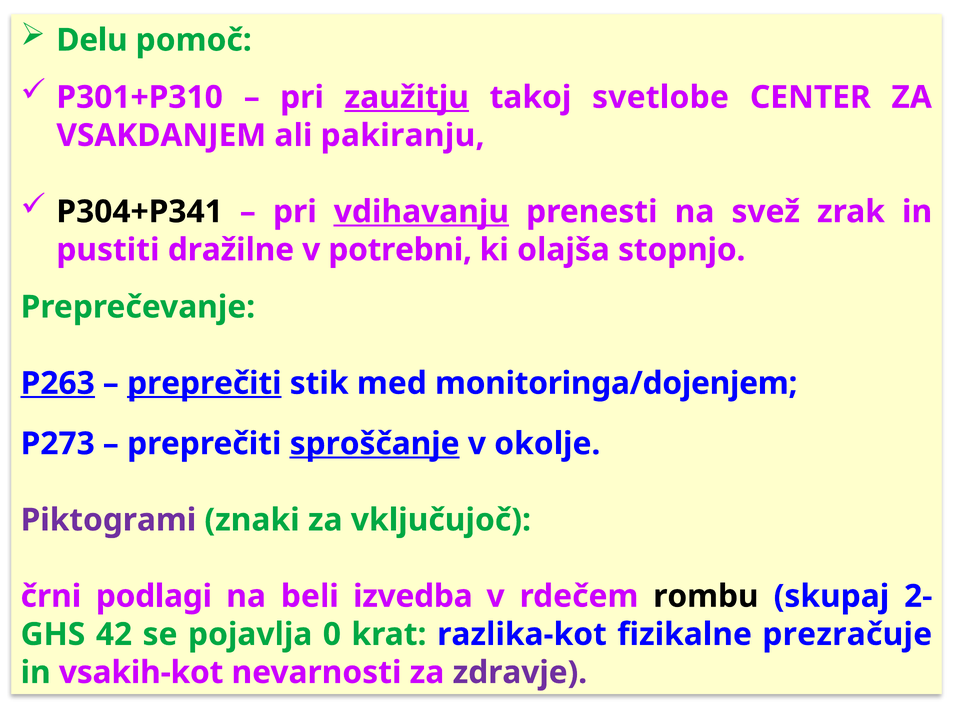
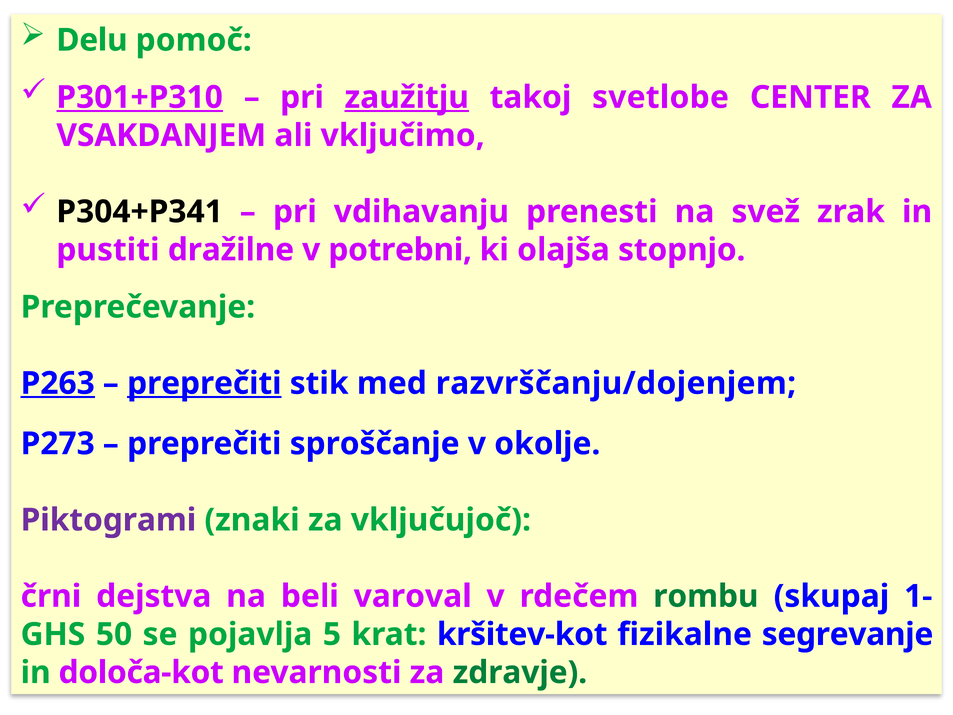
P301+P310 underline: none -> present
pakiranju: pakiranju -> vključimo
vdihavanju underline: present -> none
monitoringa/dojenjem: monitoringa/dojenjem -> razvrščanju/dojenjem
sproščanje underline: present -> none
podlagi: podlagi -> dejstva
izvedba: izvedba -> varoval
rombu colour: black -> green
2-: 2- -> 1-
42: 42 -> 50
0: 0 -> 5
razlika-kot: razlika-kot -> kršitev-kot
prezračuje: prezračuje -> segrevanje
vsakih-kot: vsakih-kot -> določa-kot
zdravje colour: purple -> green
